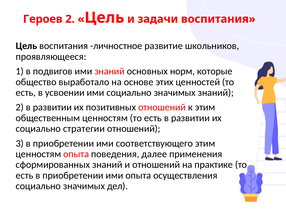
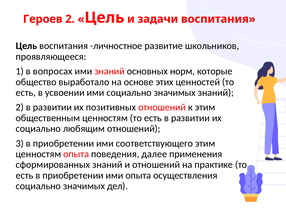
подвигов: подвигов -> вопросах
стратегии: стратегии -> любящим
